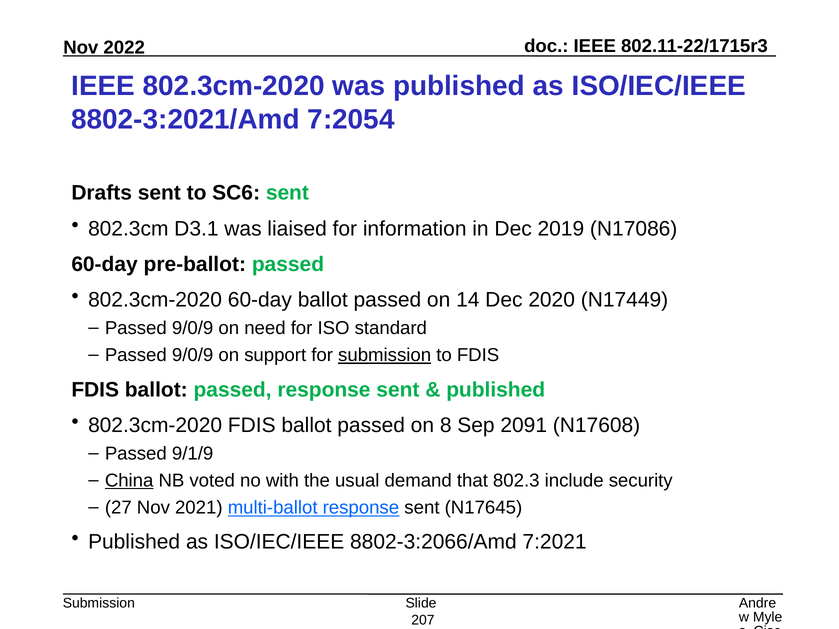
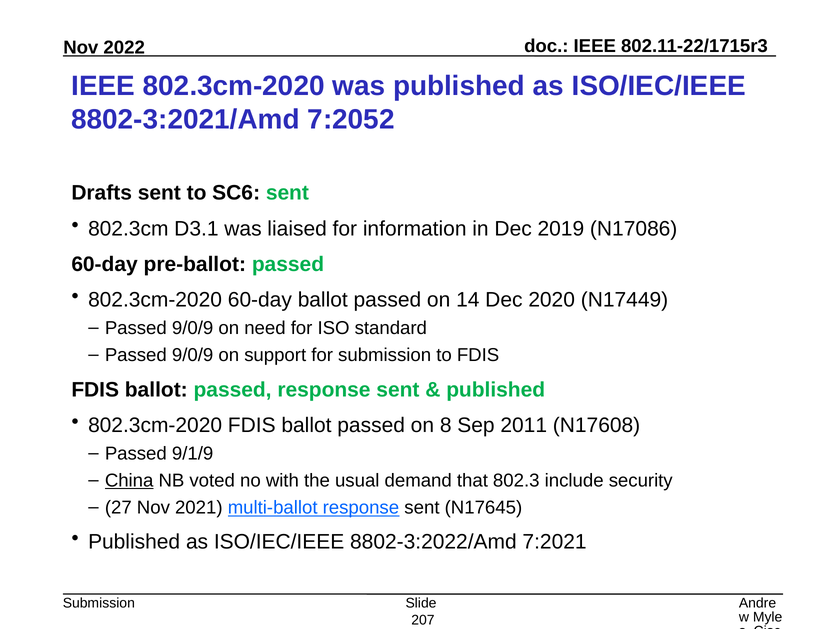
7:2054: 7:2054 -> 7:2052
submission at (385, 355) underline: present -> none
2091: 2091 -> 2011
8802-3:2066/Amd: 8802-3:2066/Amd -> 8802-3:2022/Amd
